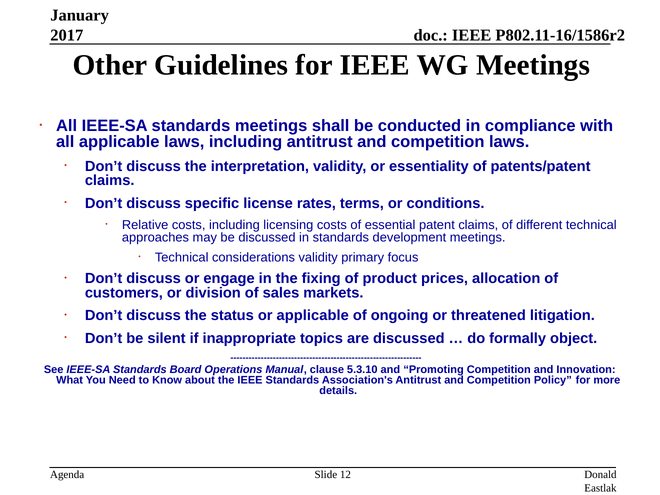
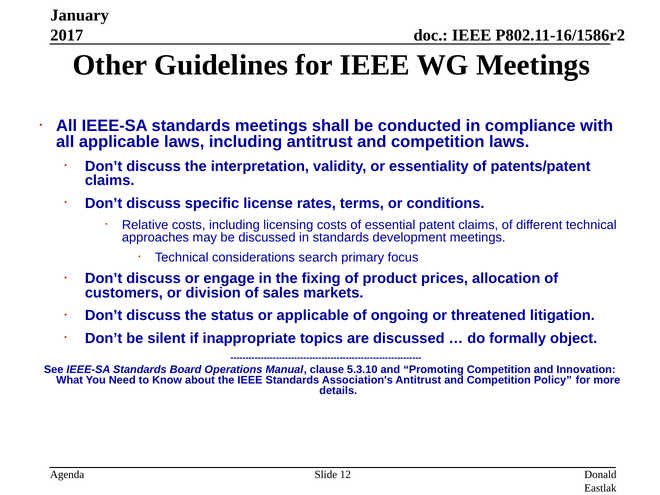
considerations validity: validity -> search
